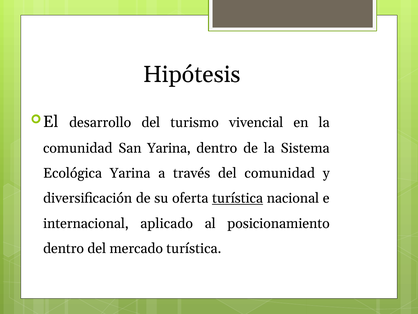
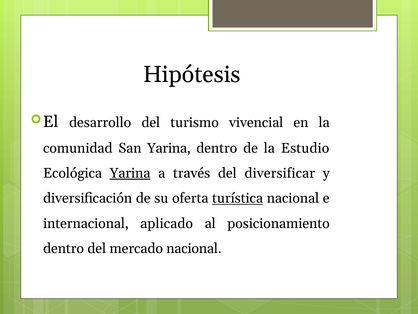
Sistema: Sistema -> Estudio
Yarina at (130, 173) underline: none -> present
del comunidad: comunidad -> diversificar
mercado turística: turística -> nacional
